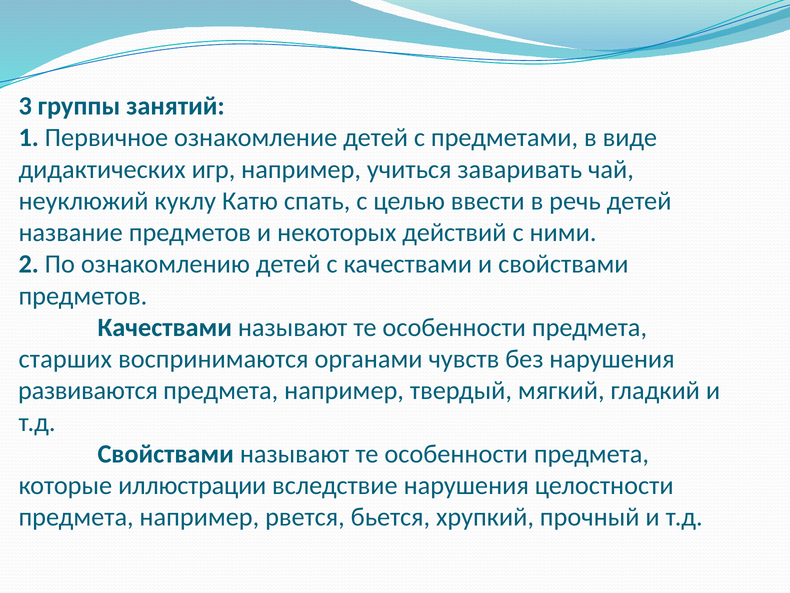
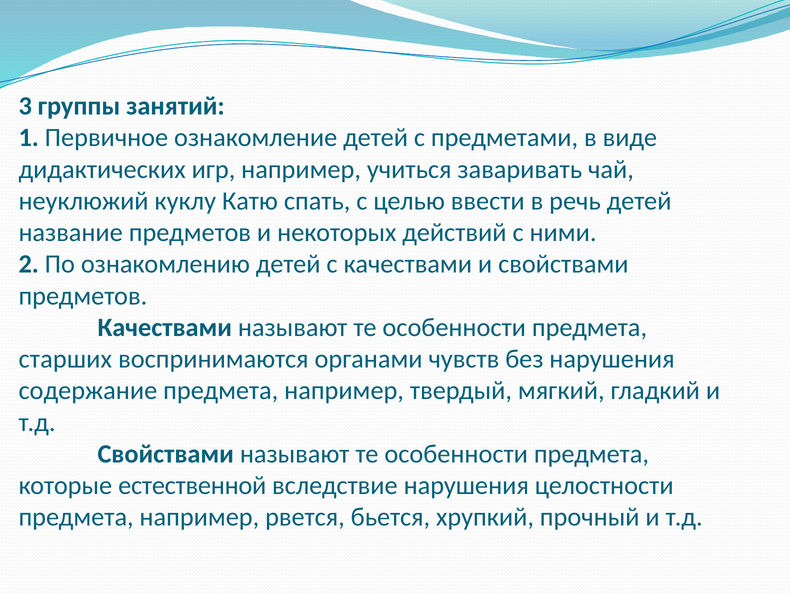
развиваются: развиваются -> содержание
иллюстрации: иллюстрации -> естественной
